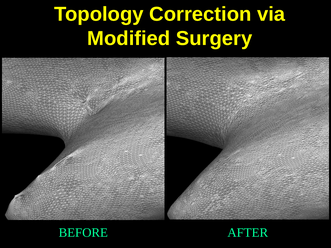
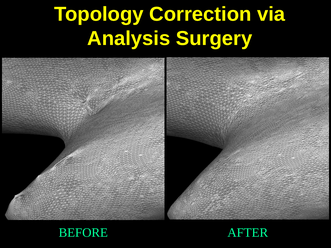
Modified: Modified -> Analysis
